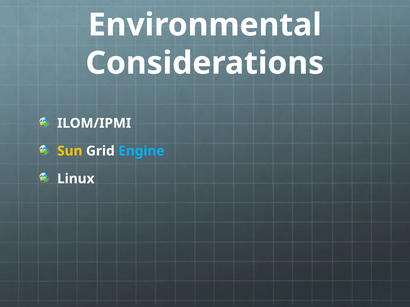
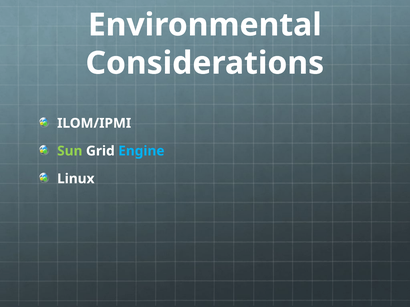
Sun colour: yellow -> light green
